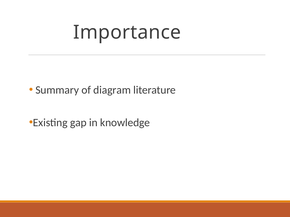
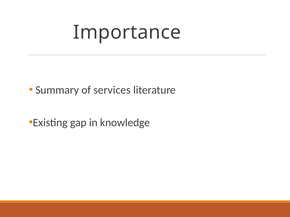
diagram: diagram -> services
